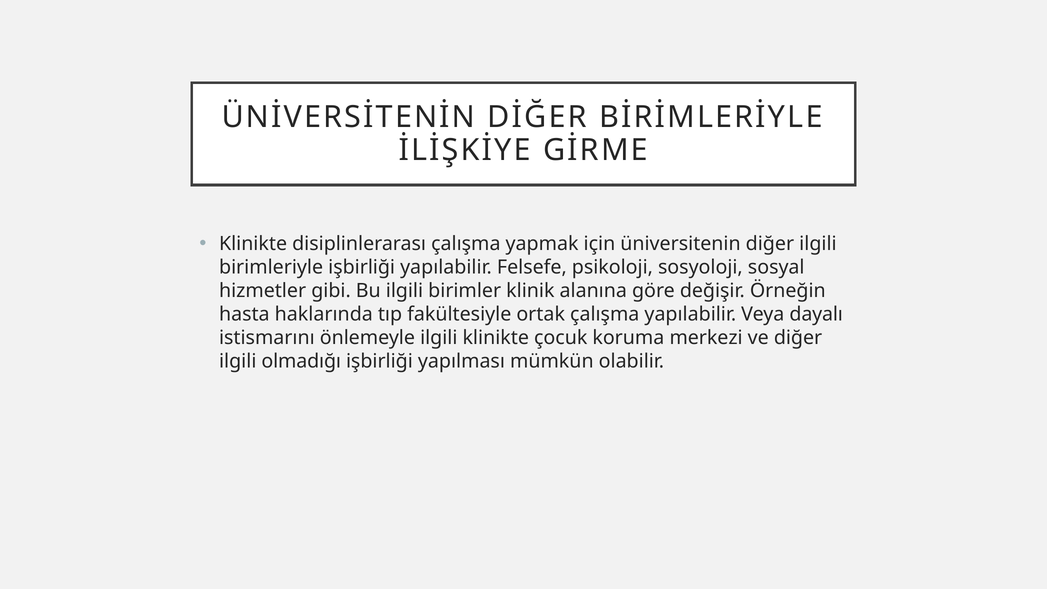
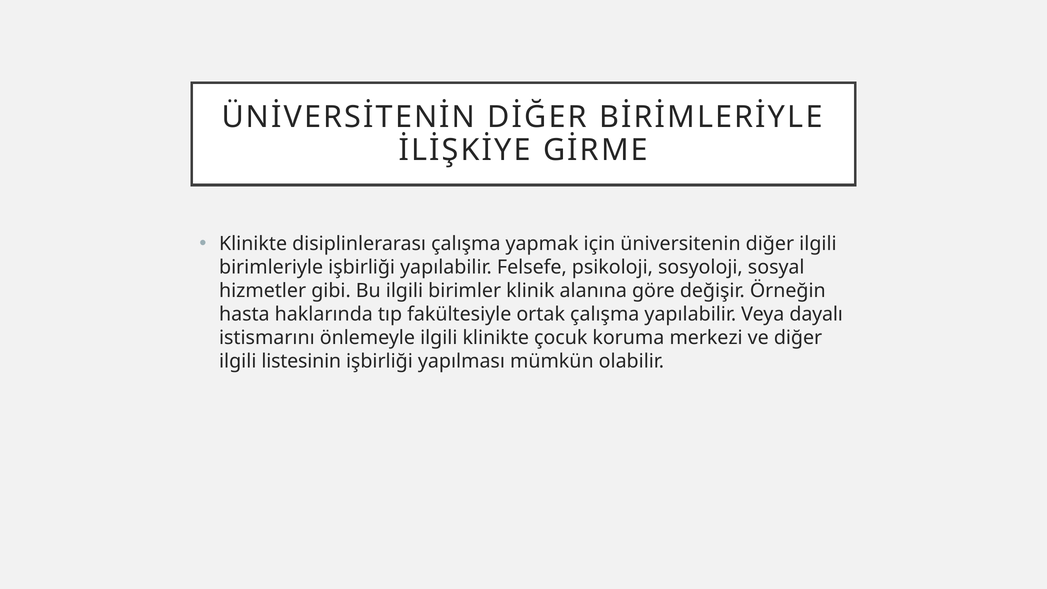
olmadığı: olmadığı -> listesinin
